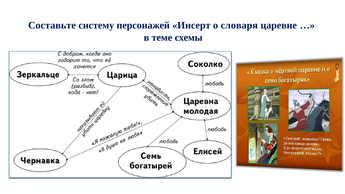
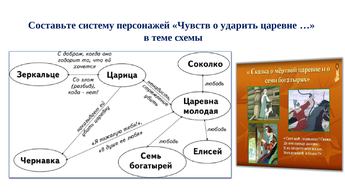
Инсерт: Инсерт -> Чувств
словаря: словаря -> ударить
